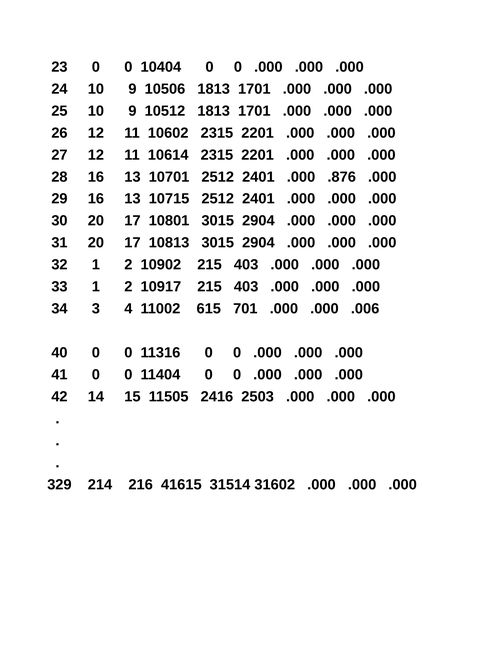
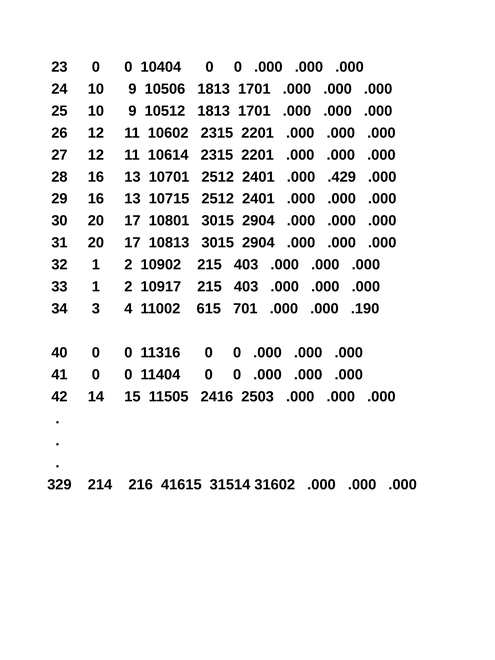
.876: .876 -> .429
.006: .006 -> .190
